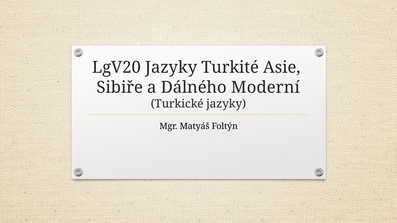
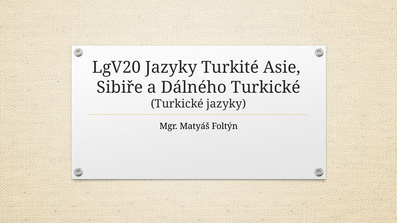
Dálného Moderní: Moderní -> Turkické
